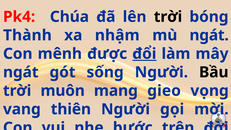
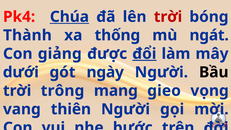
Chúa underline: none -> present
trời at (168, 17) colour: black -> red
nhậm: nhậm -> thống
mênh: mênh -> giảng
ngát at (21, 72): ngát -> dưới
sống: sống -> ngày
muôn: muôn -> trông
